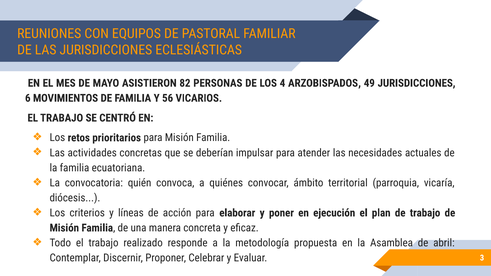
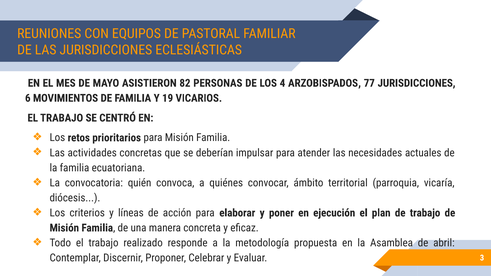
49: 49 -> 77
56: 56 -> 19
